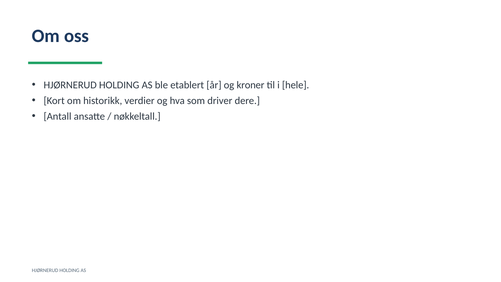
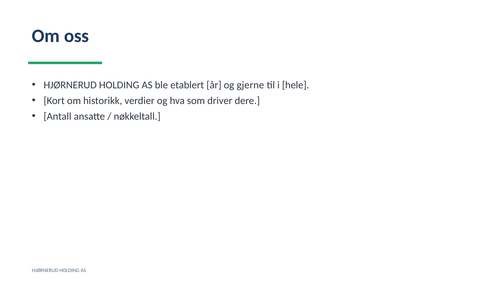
kroner: kroner -> gjerne
